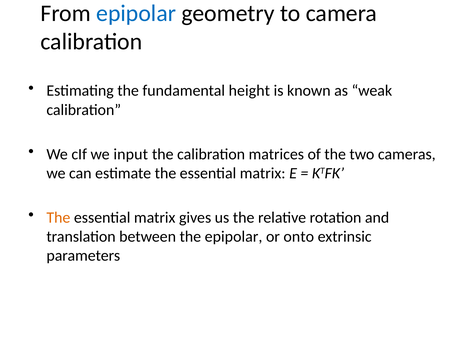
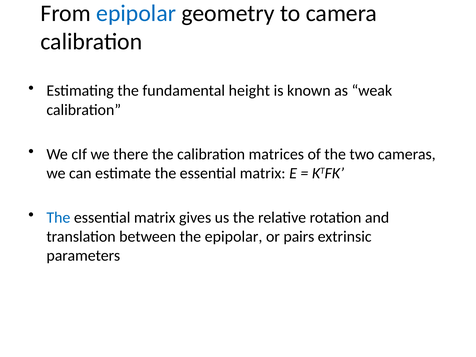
input: input -> there
The at (58, 218) colour: orange -> blue
onto: onto -> pairs
